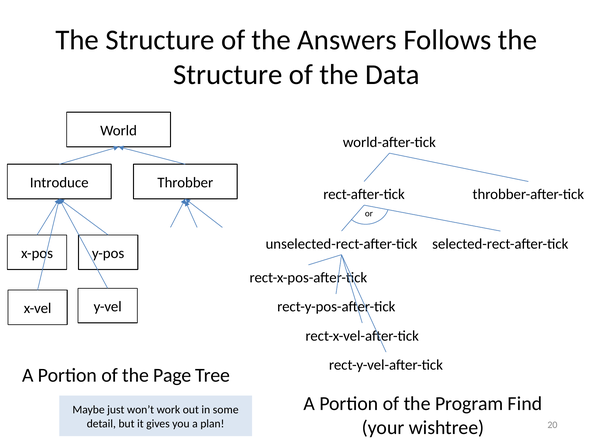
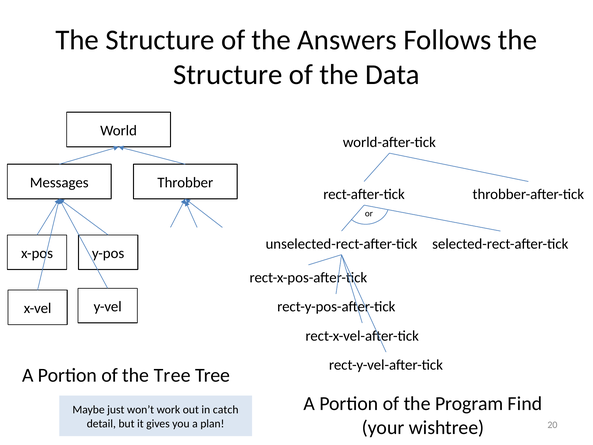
Introduce: Introduce -> Messages
the Page: Page -> Tree
some: some -> catch
